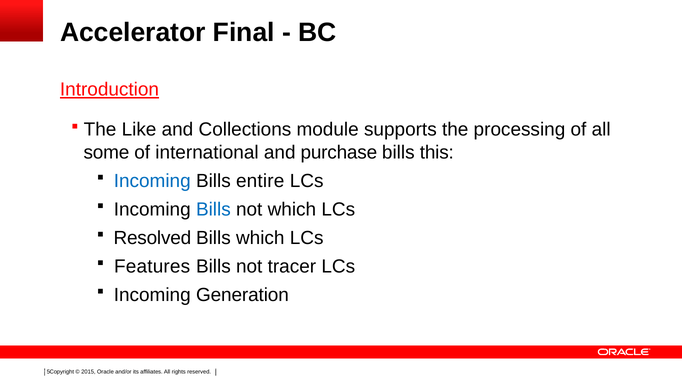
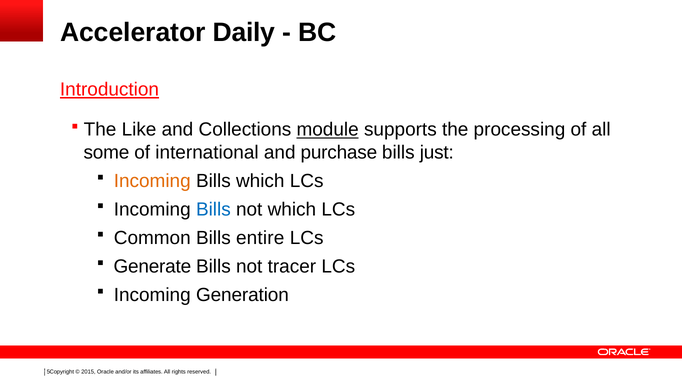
Final: Final -> Daily
module underline: none -> present
this: this -> just
Incoming at (152, 181) colour: blue -> orange
Bills entire: entire -> which
Resolved: Resolved -> Common
Bills which: which -> entire
Features: Features -> Generate
